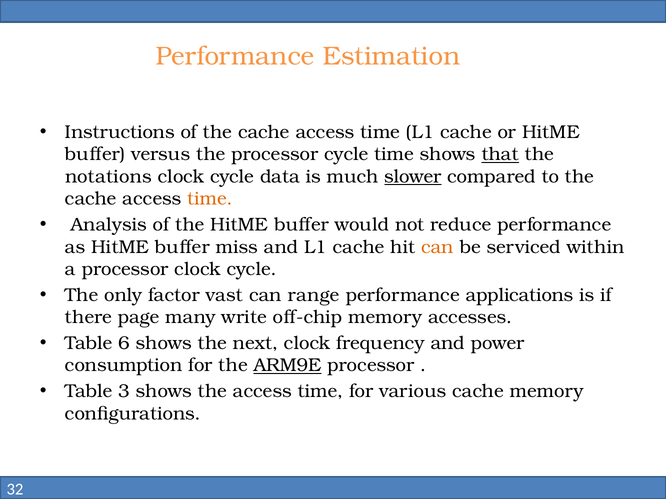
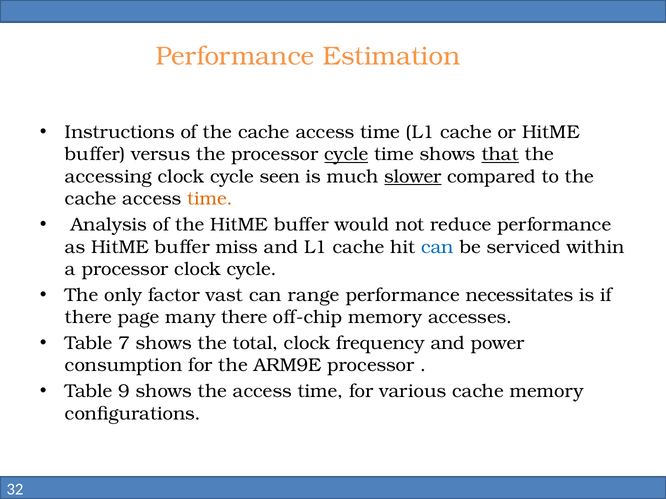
cycle at (346, 155) underline: none -> present
notations: notations -> accessing
data: data -> seen
can at (437, 247) colour: orange -> blue
applications: applications -> necessitates
many write: write -> there
6: 6 -> 7
next: next -> total
ARM9E underline: present -> none
3: 3 -> 9
